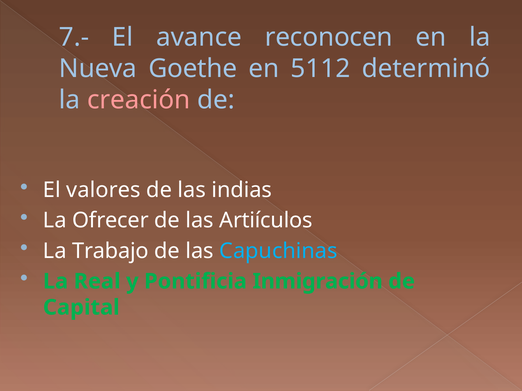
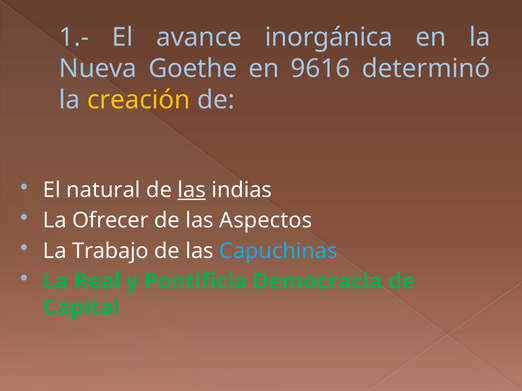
7.-: 7.- -> 1.-
reconocen: reconocen -> inorgánica
5112: 5112 -> 9616
creación colour: pink -> yellow
valores: valores -> natural
las at (192, 190) underline: none -> present
Artiículos: Artiículos -> Aspectos
Inmigración: Inmigración -> Democracia
